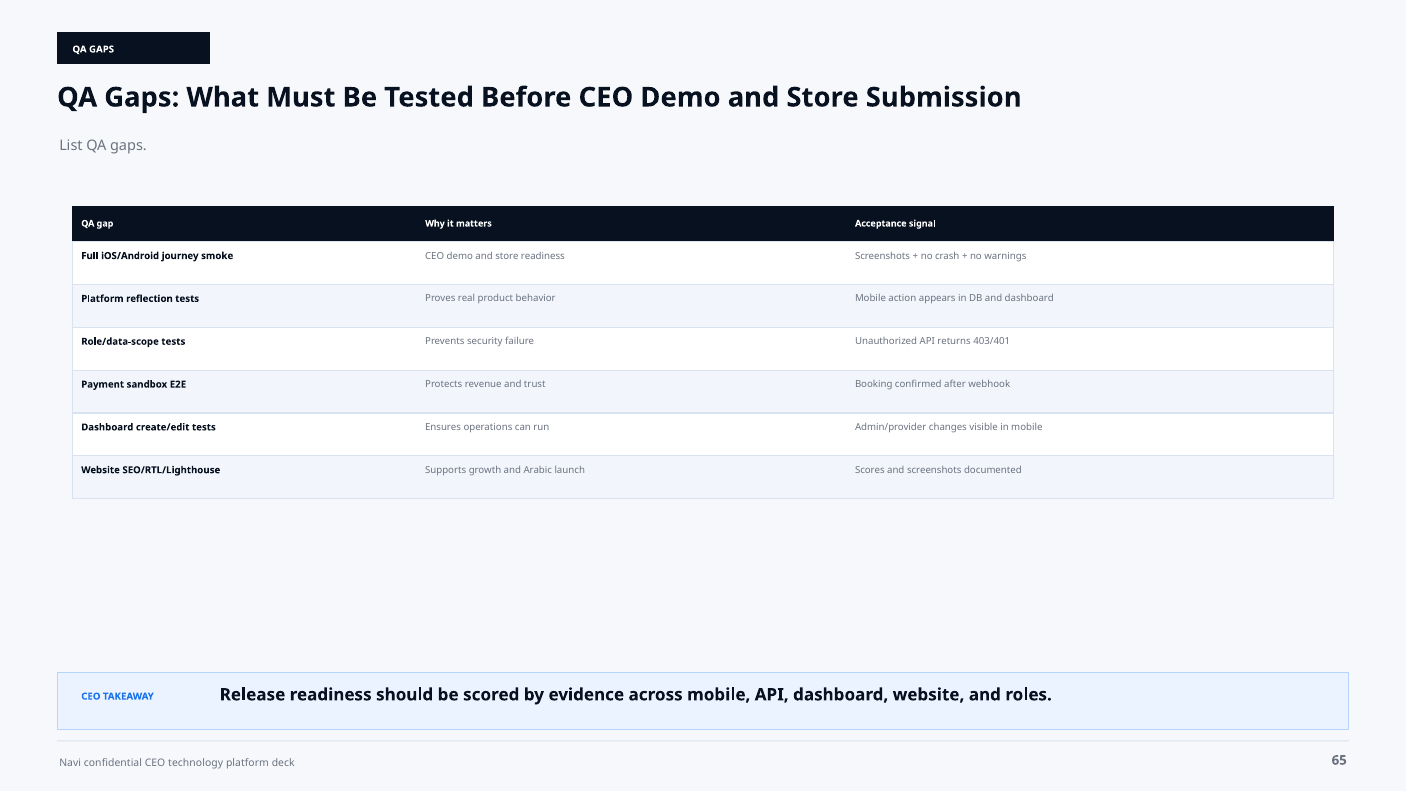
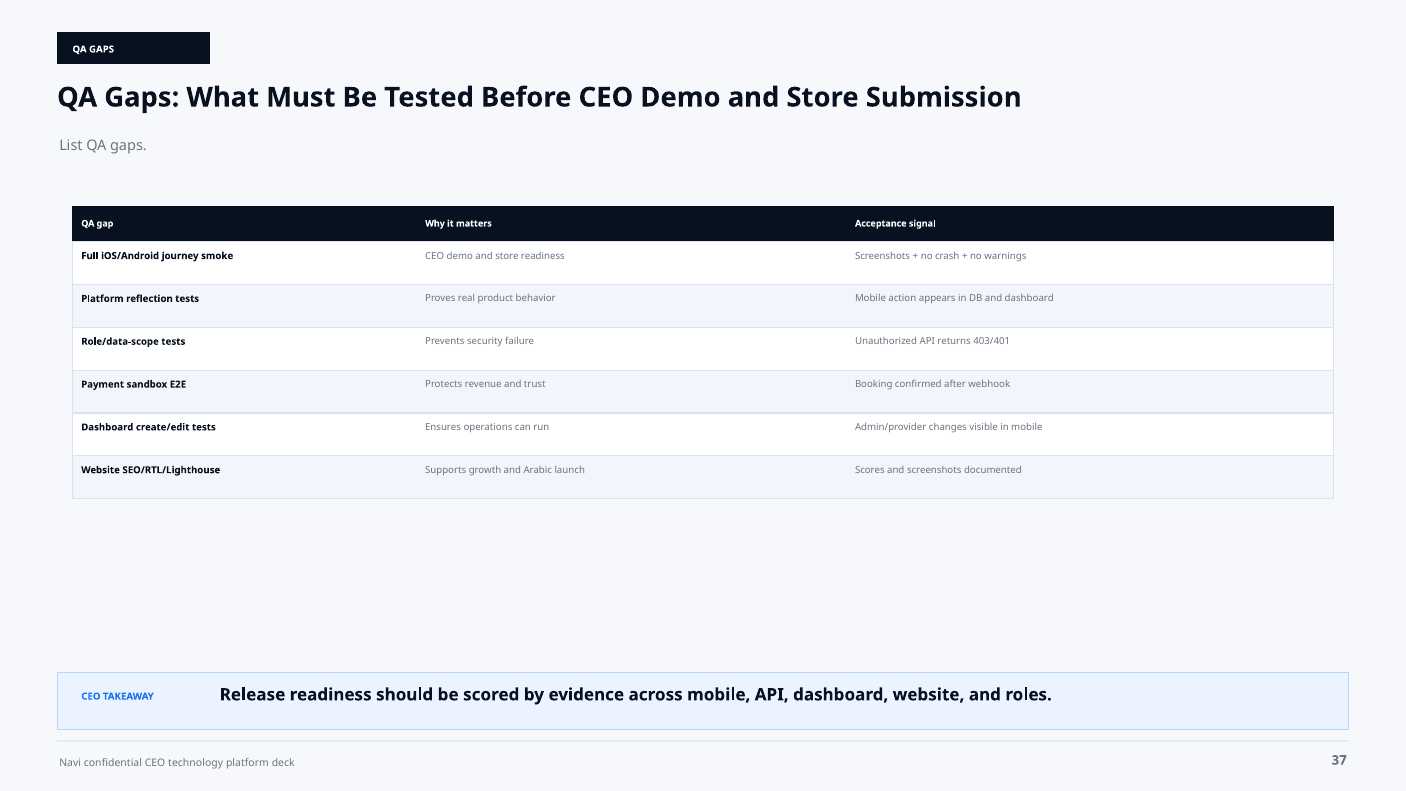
65: 65 -> 37
